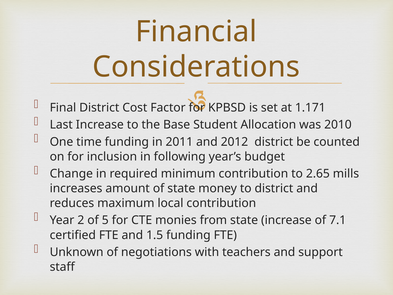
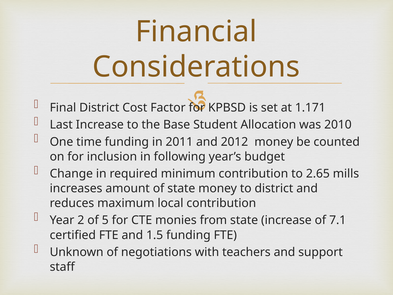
2012 district: district -> money
